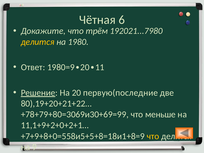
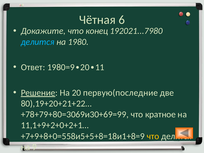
трём: трём -> конец
делится at (38, 42) colour: yellow -> light blue
меньше: меньше -> кратное
